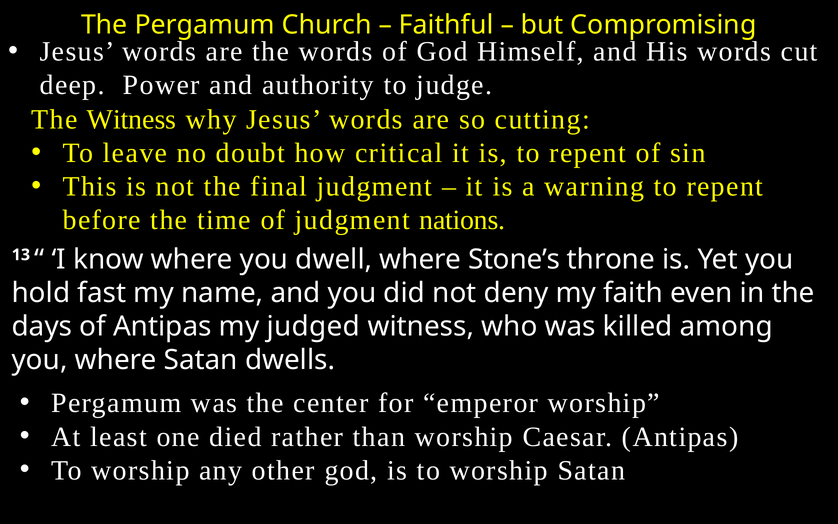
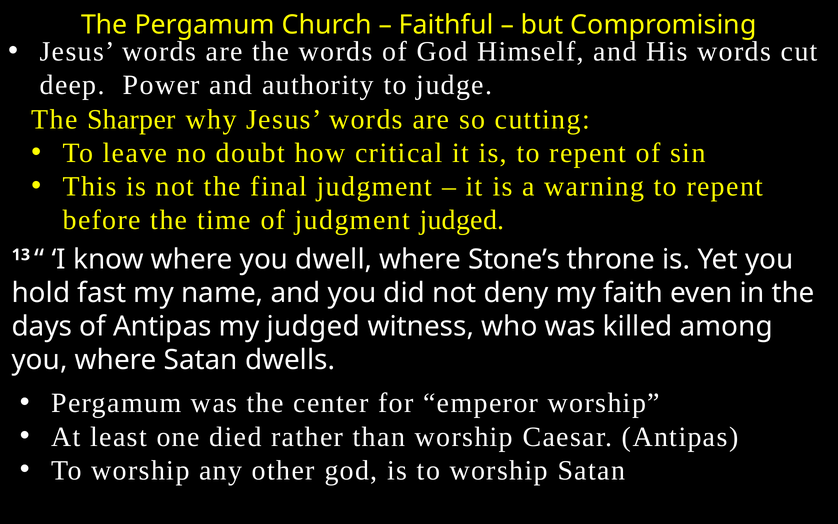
The Witness: Witness -> Sharper
judgment nations: nations -> judged
